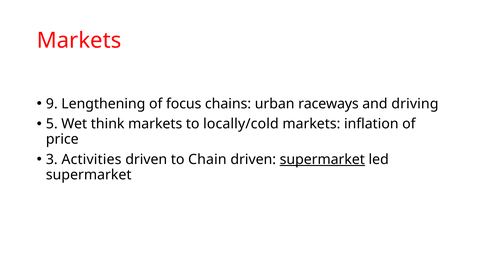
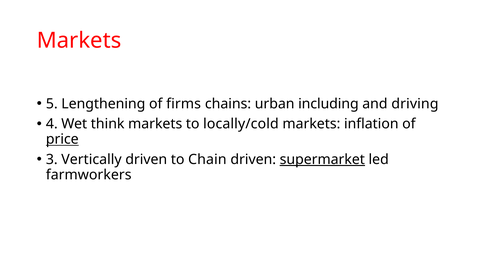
9: 9 -> 5
focus: focus -> firms
raceways: raceways -> including
5: 5 -> 4
price underline: none -> present
Activities: Activities -> Vertically
supermarket at (89, 175): supermarket -> farmworkers
